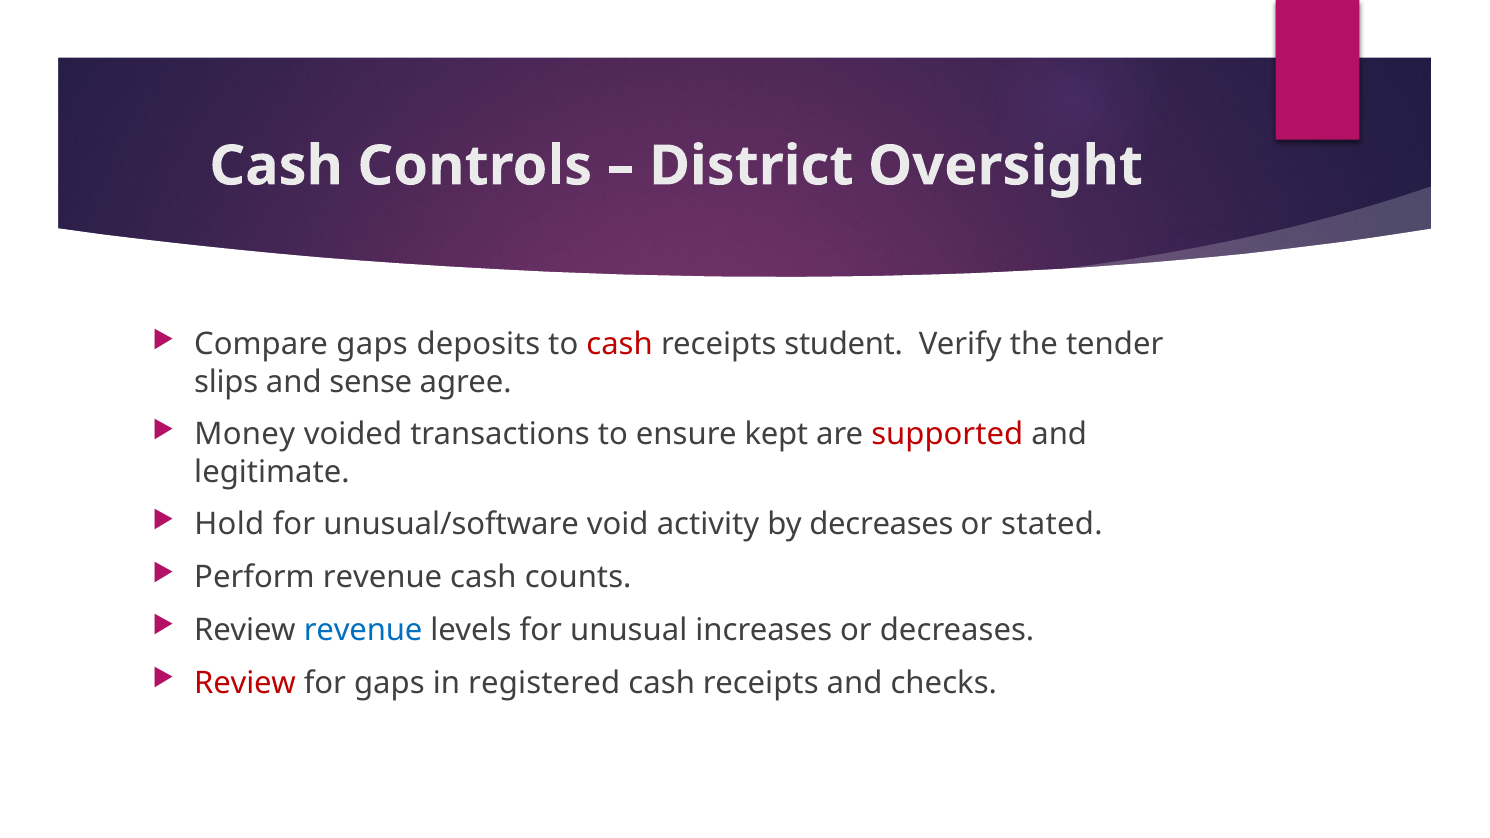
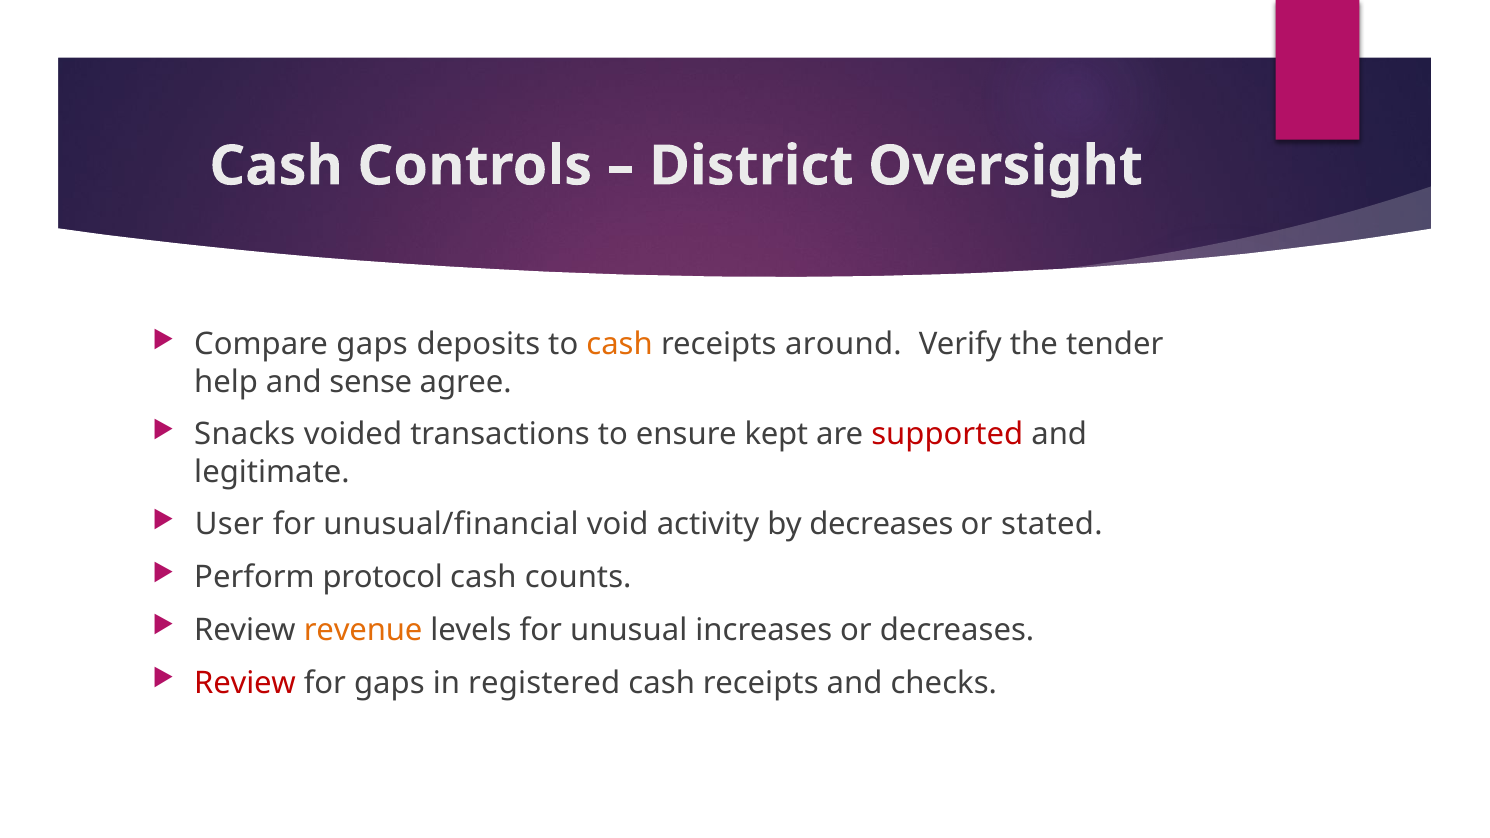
cash at (620, 345) colour: red -> orange
student: student -> around
slips: slips -> help
Money: Money -> Snacks
Hold: Hold -> User
unusual/software: unusual/software -> unusual/financial
Perform revenue: revenue -> protocol
revenue at (363, 630) colour: blue -> orange
